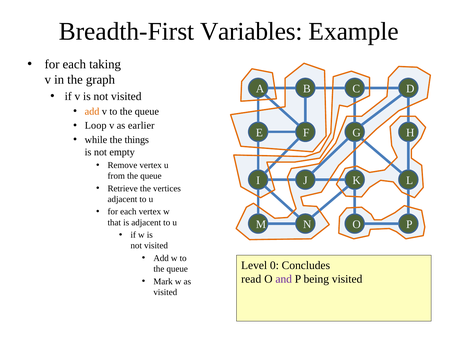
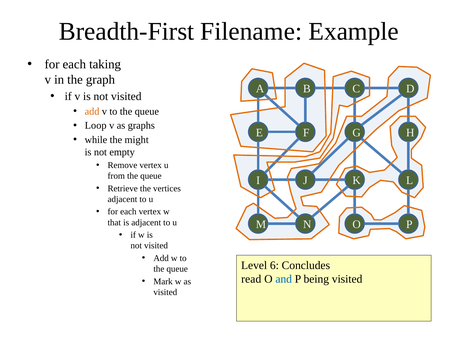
Variables: Variables -> Filename
earlier: earlier -> graphs
things: things -> might
0: 0 -> 6
and colour: purple -> blue
